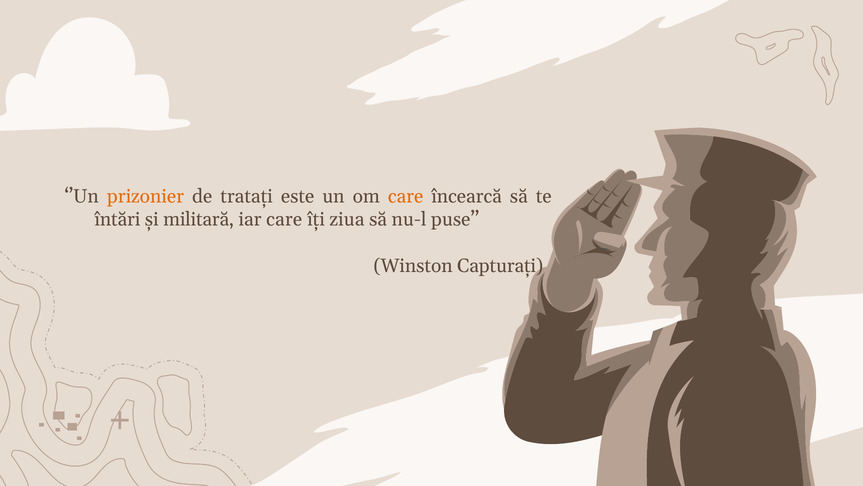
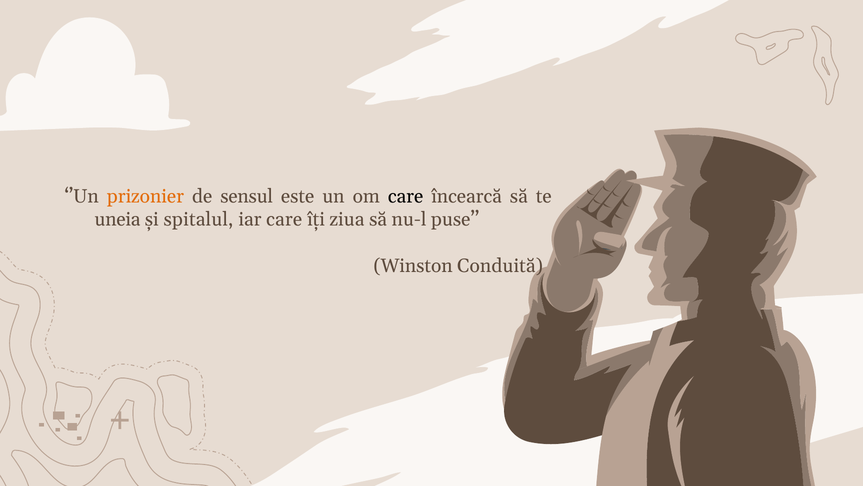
tratați: tratați -> sensul
care at (406, 196) colour: orange -> black
întări: întări -> uneia
militară: militară -> spitalul
Capturați: Capturați -> Conduită
